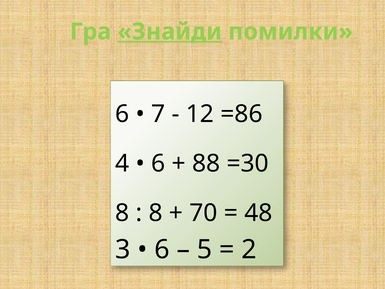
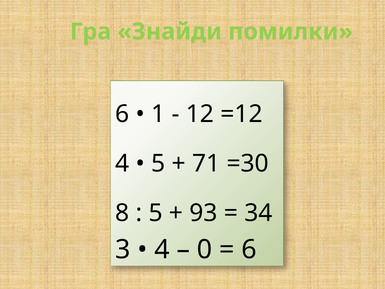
Знайди underline: present -> none
7: 7 -> 1
=86: =86 -> =12
6 at (158, 163): 6 -> 5
88: 88 -> 71
8 at (156, 213): 8 -> 5
70: 70 -> 93
48: 48 -> 34
6 at (162, 249): 6 -> 4
5: 5 -> 0
2 at (249, 249): 2 -> 6
